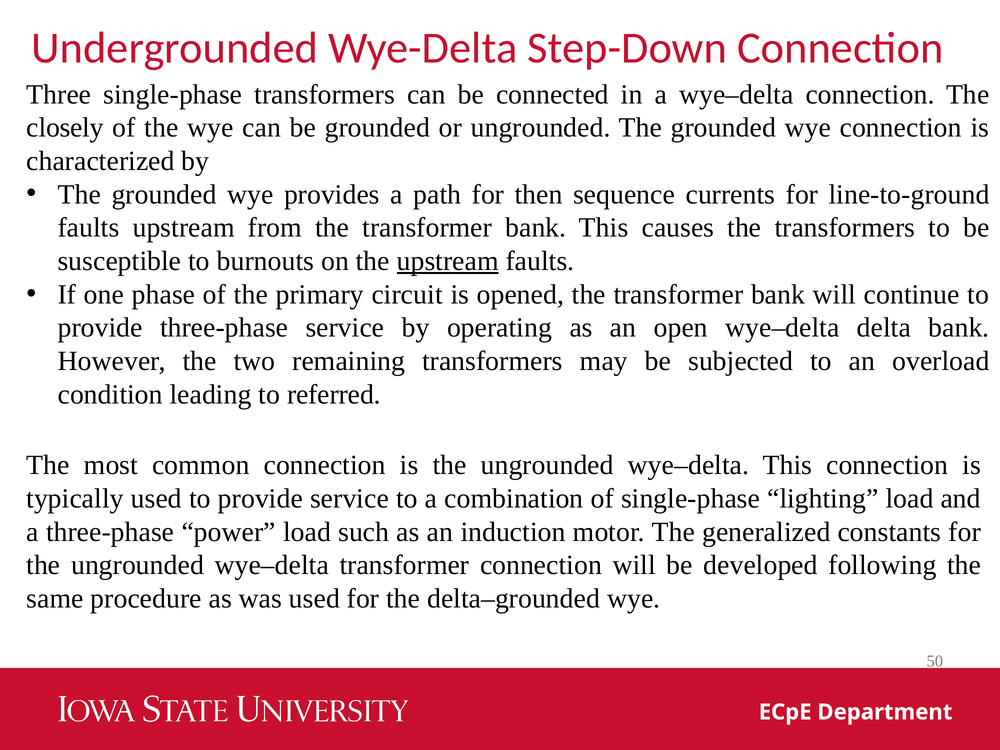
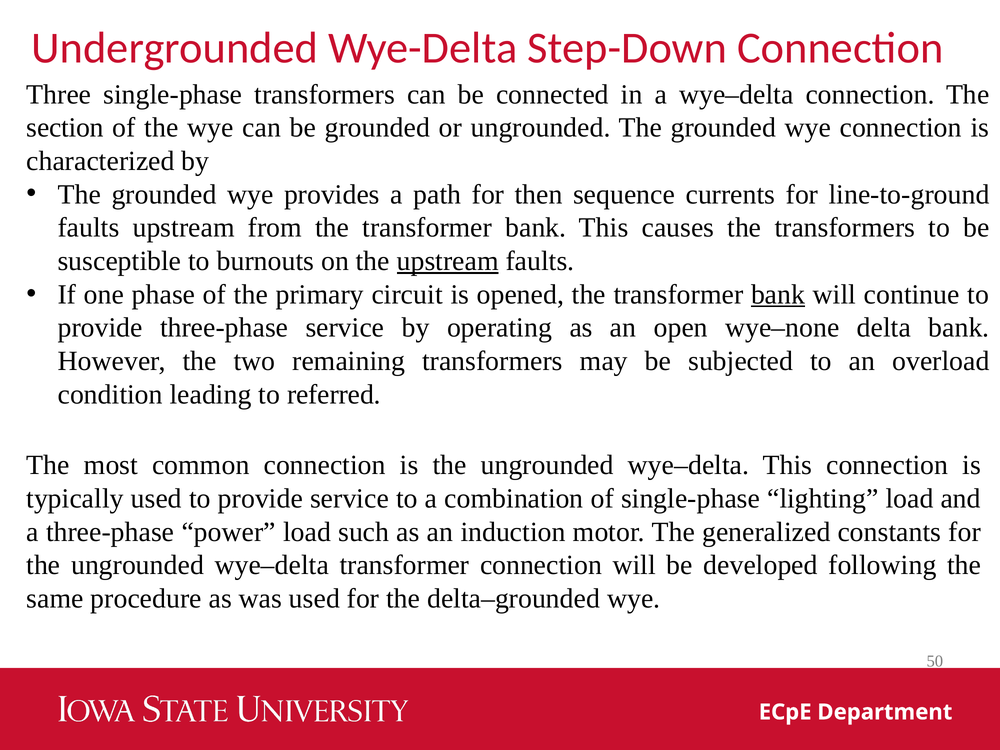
closely: closely -> section
bank at (778, 294) underline: none -> present
open wye–delta: wye–delta -> wye–none
